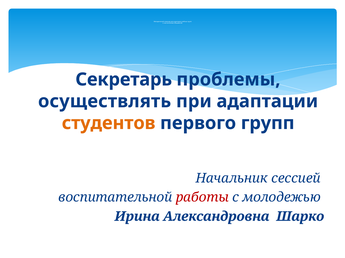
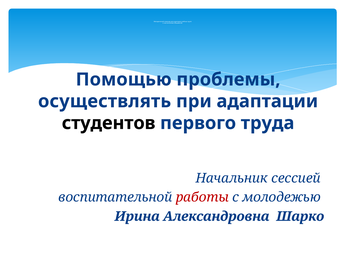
Секретарь: Секретарь -> Помощью
студентов colour: orange -> black
первого групп: групп -> труда
